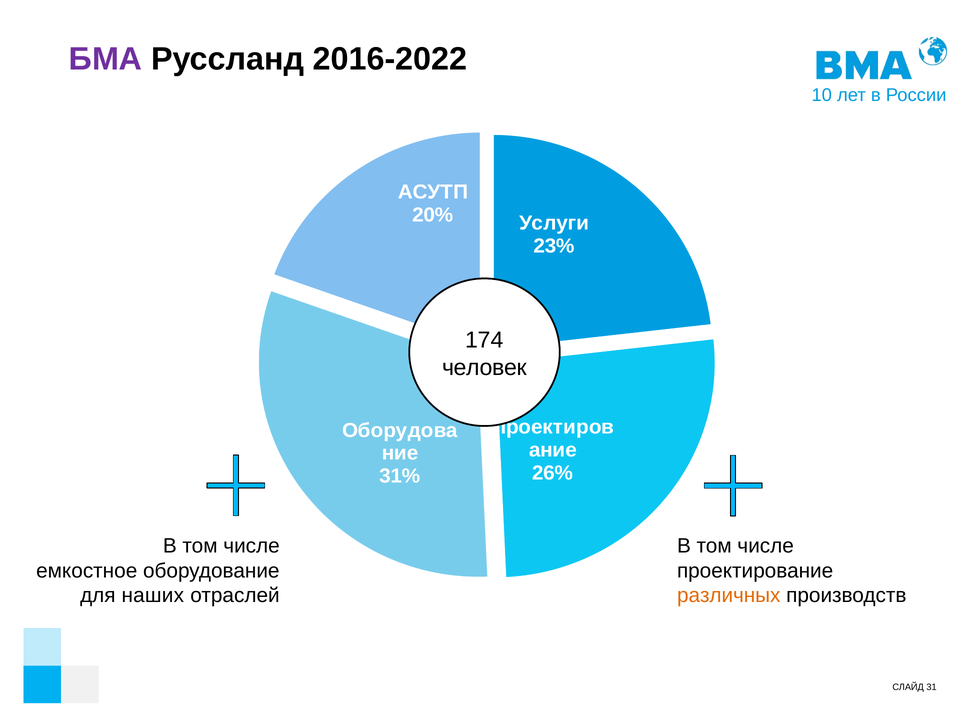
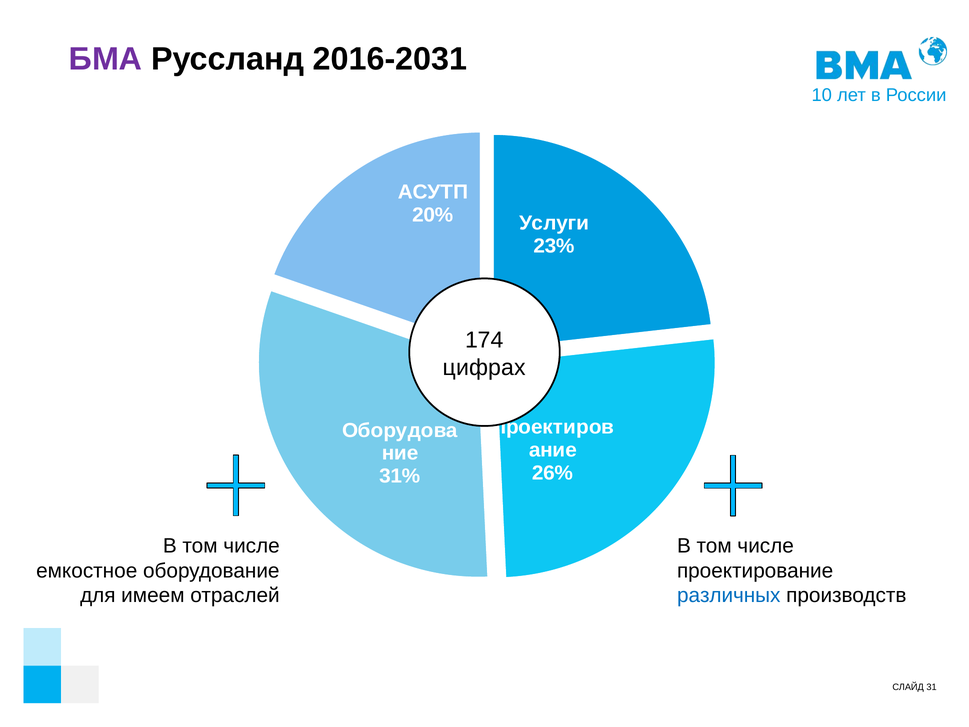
2016-2022: 2016-2022 -> 2016-2031
человек: человек -> цифрах
наших: наших -> имеем
различных colour: orange -> blue
